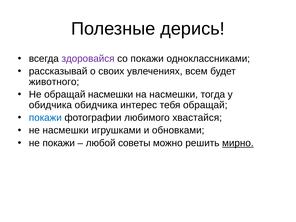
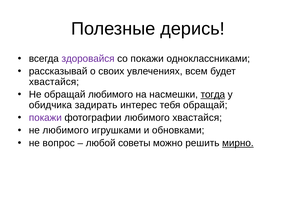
животного at (54, 82): животного -> хвастайся
обращай насмешки: насмешки -> любимого
тогда underline: none -> present
обидчика обидчика: обидчика -> задирать
покажи at (45, 118) colour: blue -> purple
не насмешки: насмешки -> любимого
не покажи: покажи -> вопрос
